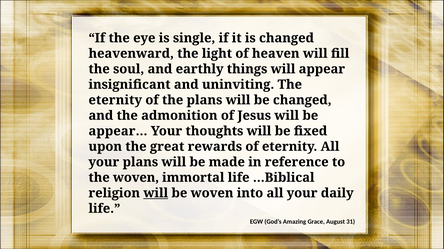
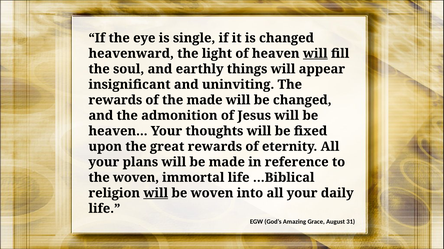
will at (315, 54) underline: none -> present
eternity at (115, 100): eternity -> rewards
the plans: plans -> made
appear at (118, 131): appear -> heaven
